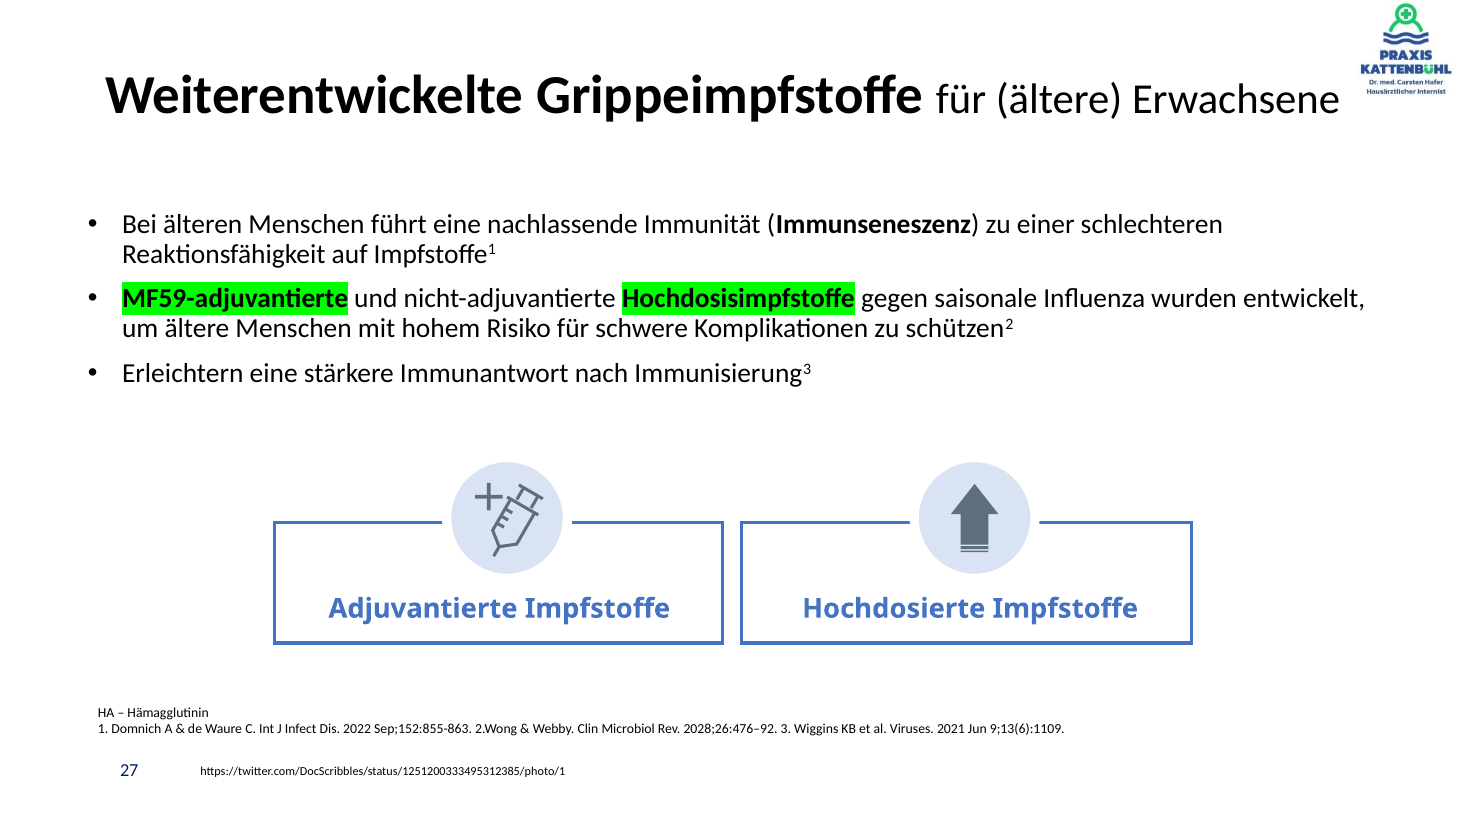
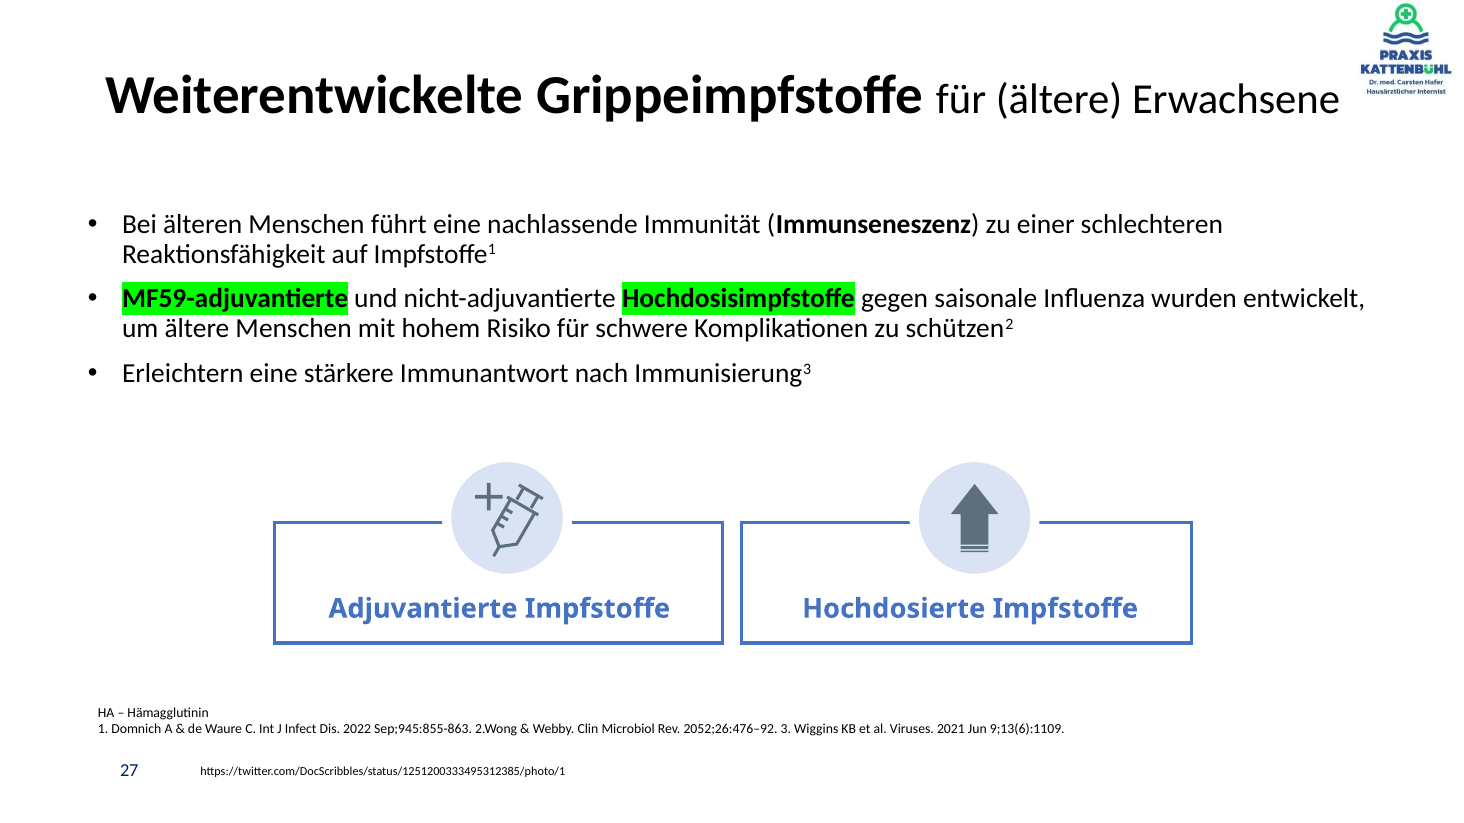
Sep;152:855-863: Sep;152:855-863 -> Sep;945:855-863
2028;26:476–92: 2028;26:476–92 -> 2052;26:476–92
